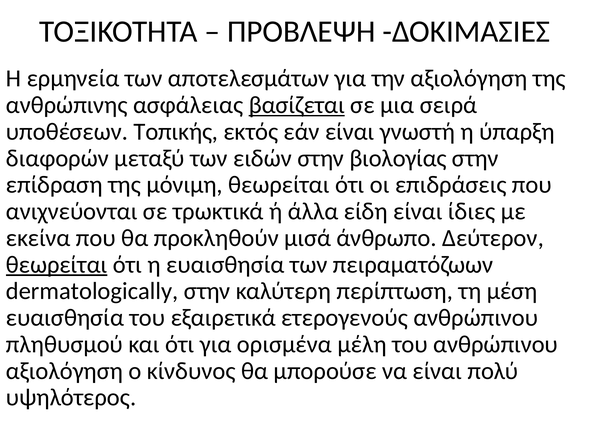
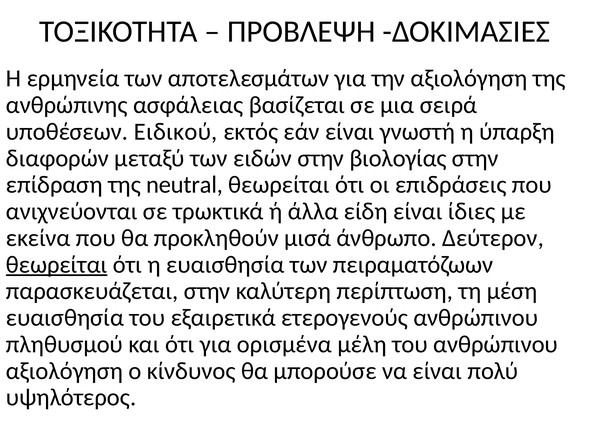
βασίζεται underline: present -> none
Τοπικής: Τοπικής -> Ειδικού
μόνιμη: μόνιμη -> neutral
dermatologically: dermatologically -> παρασκευάζεται
